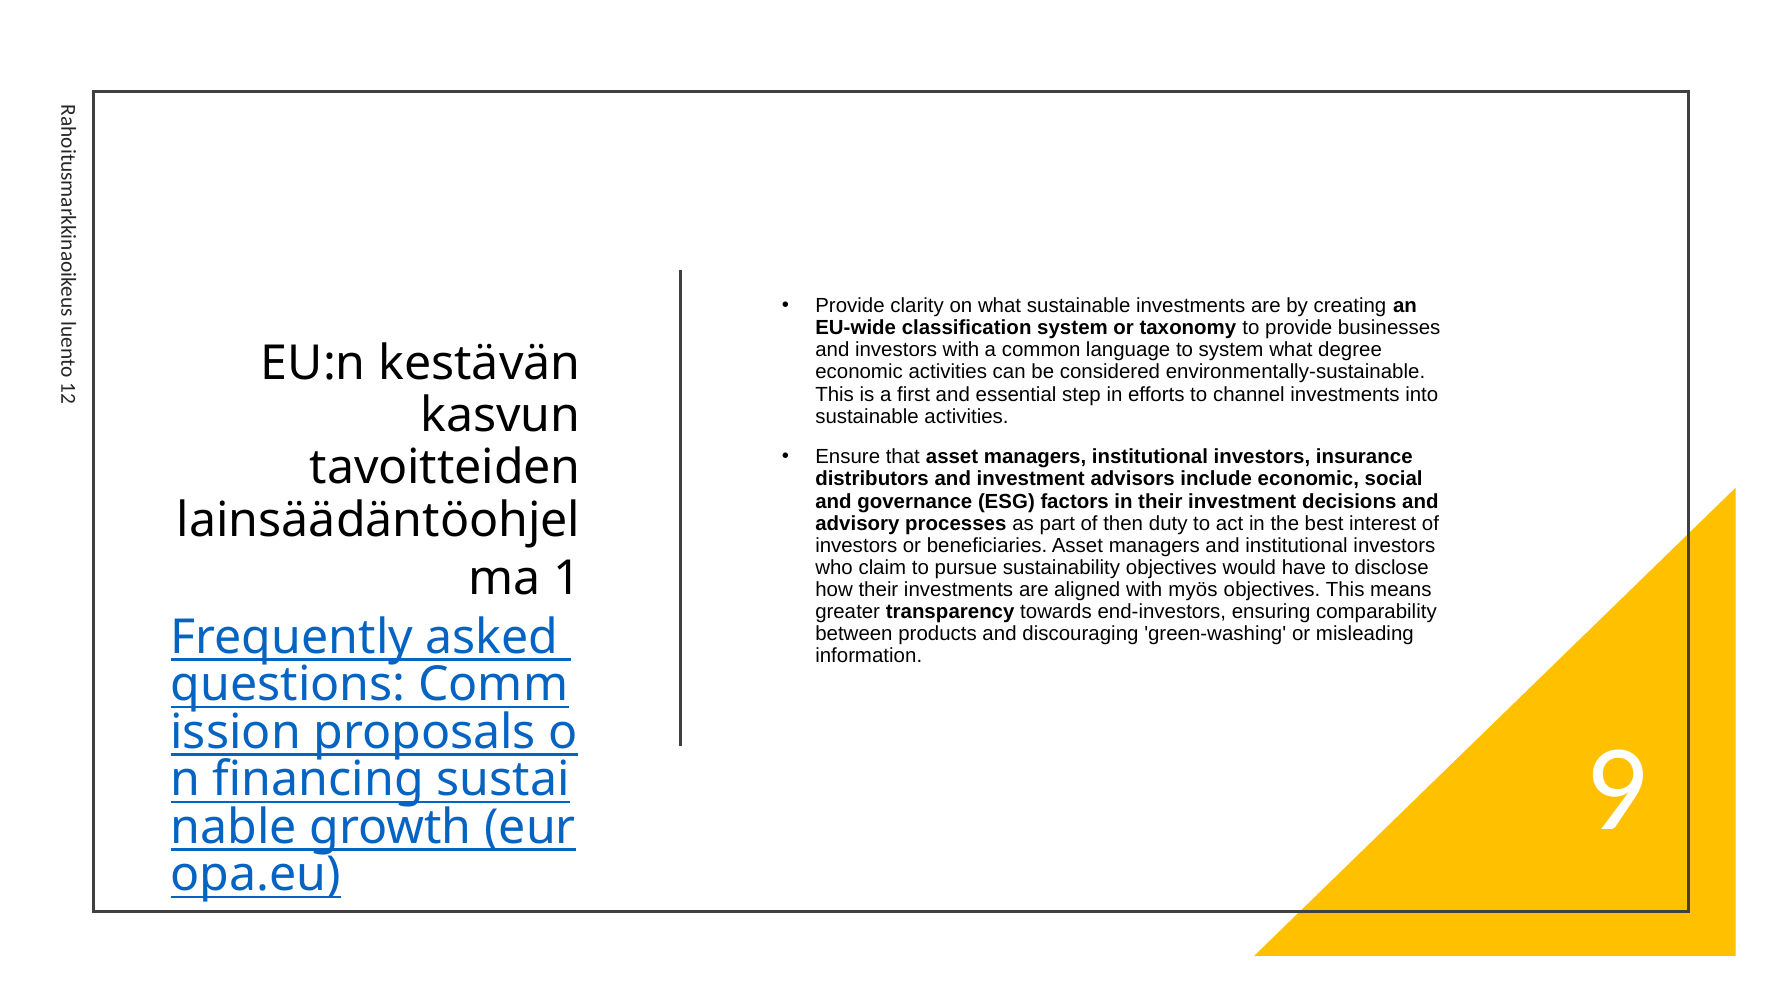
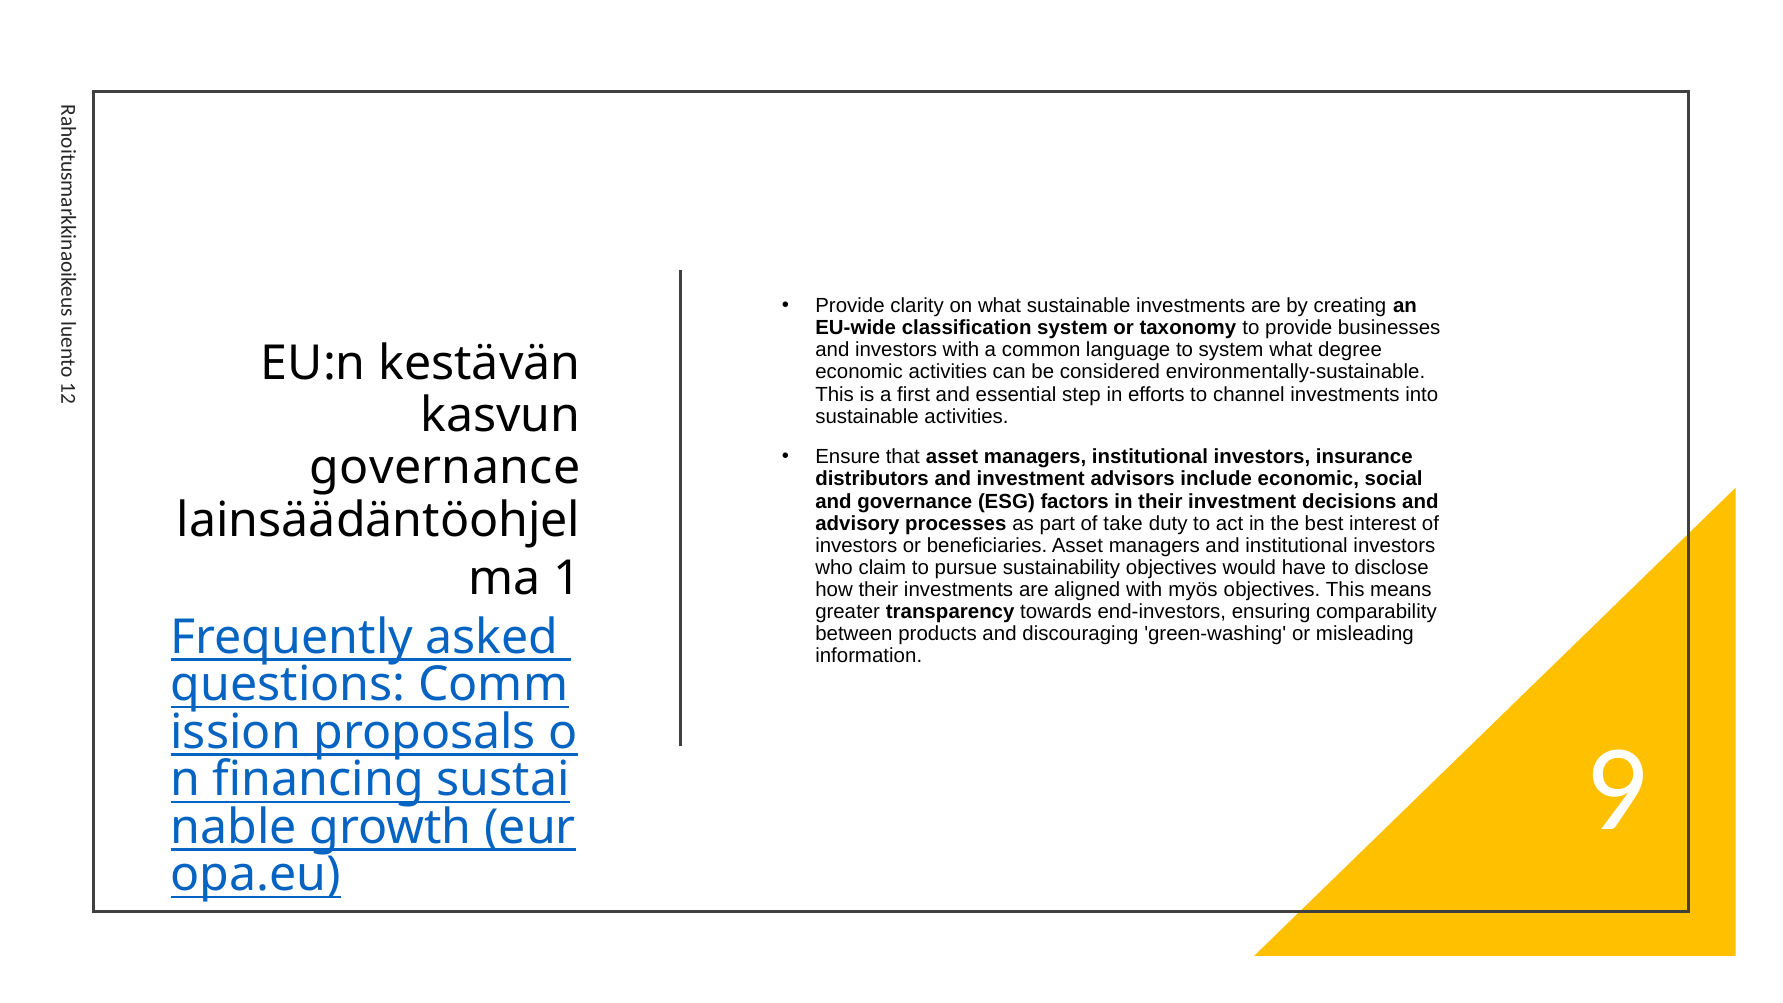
tavoitteiden at (445, 468): tavoitteiden -> governance
then: then -> take
